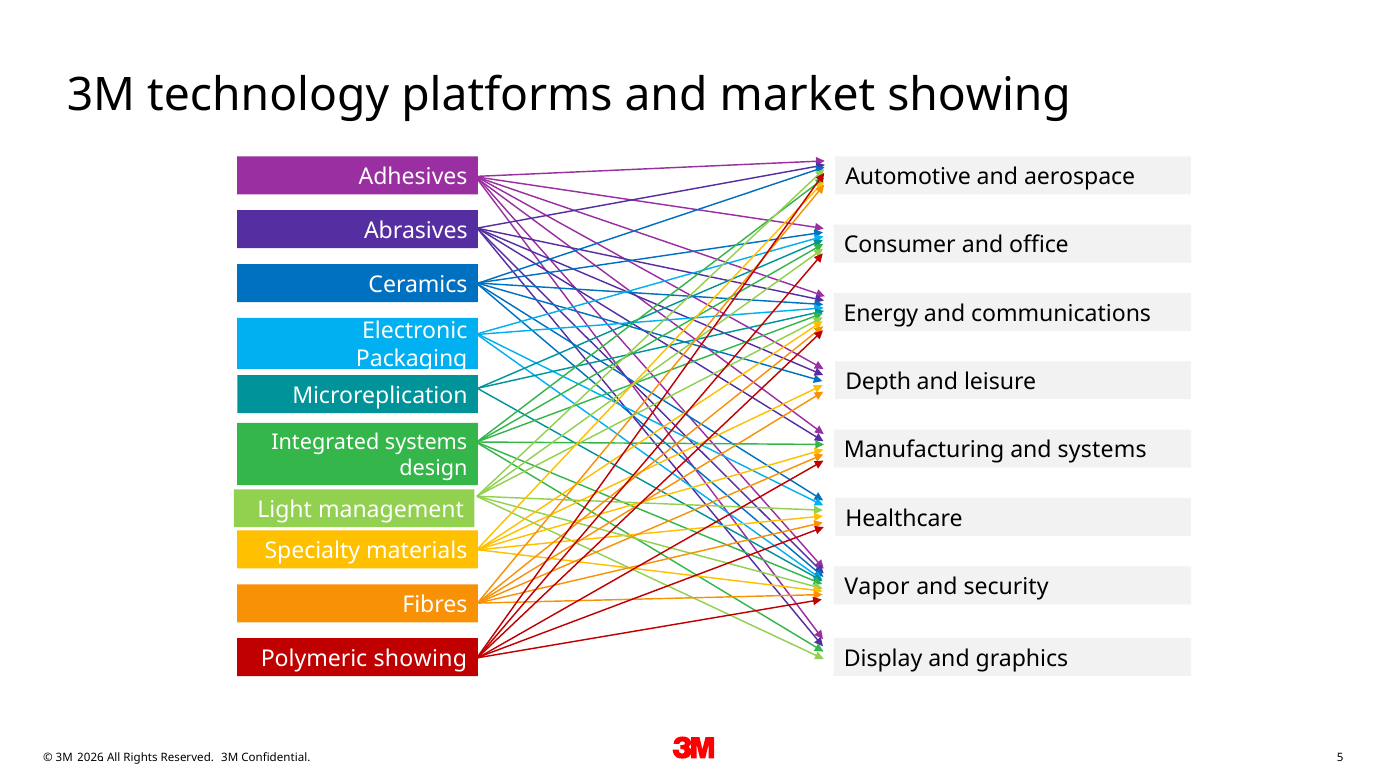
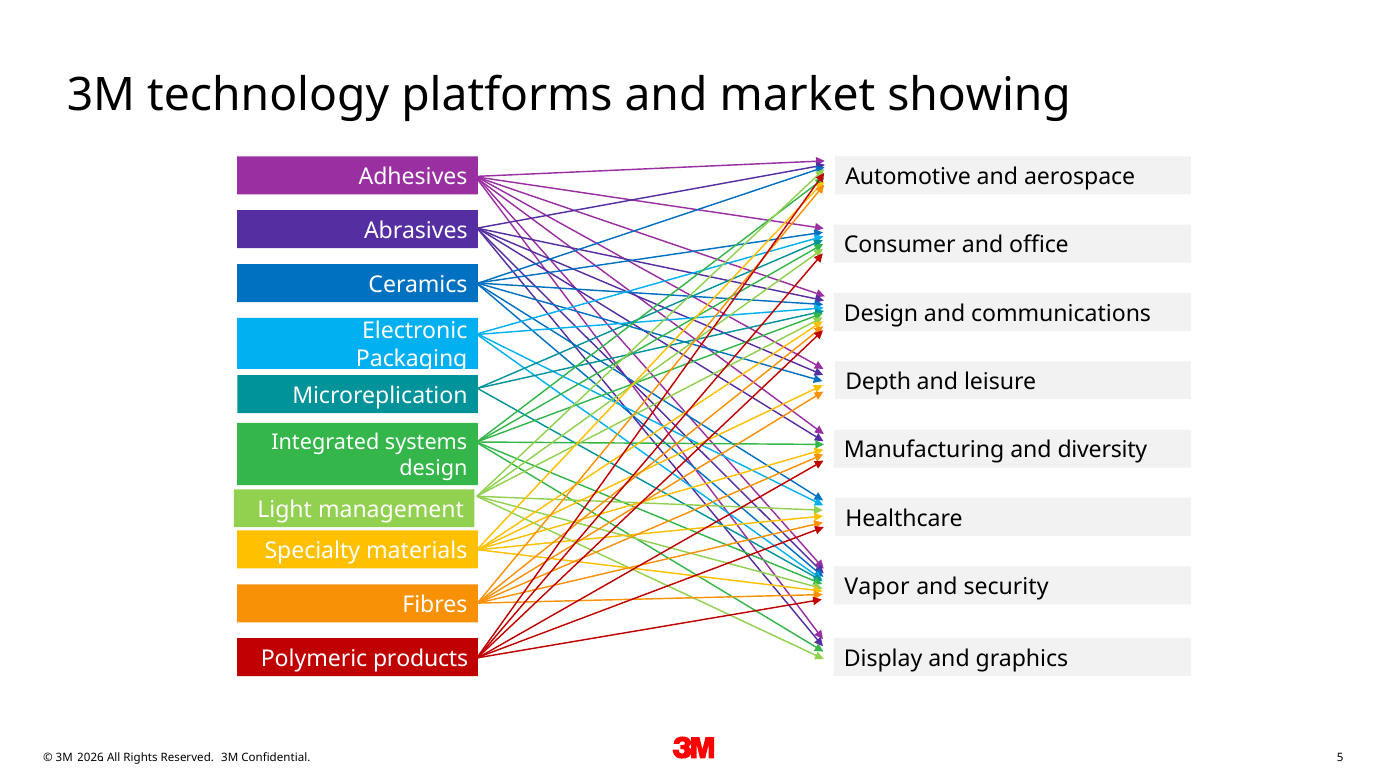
Energy at (881, 314): Energy -> Design
and systems: systems -> diversity
Polymeric showing: showing -> products
